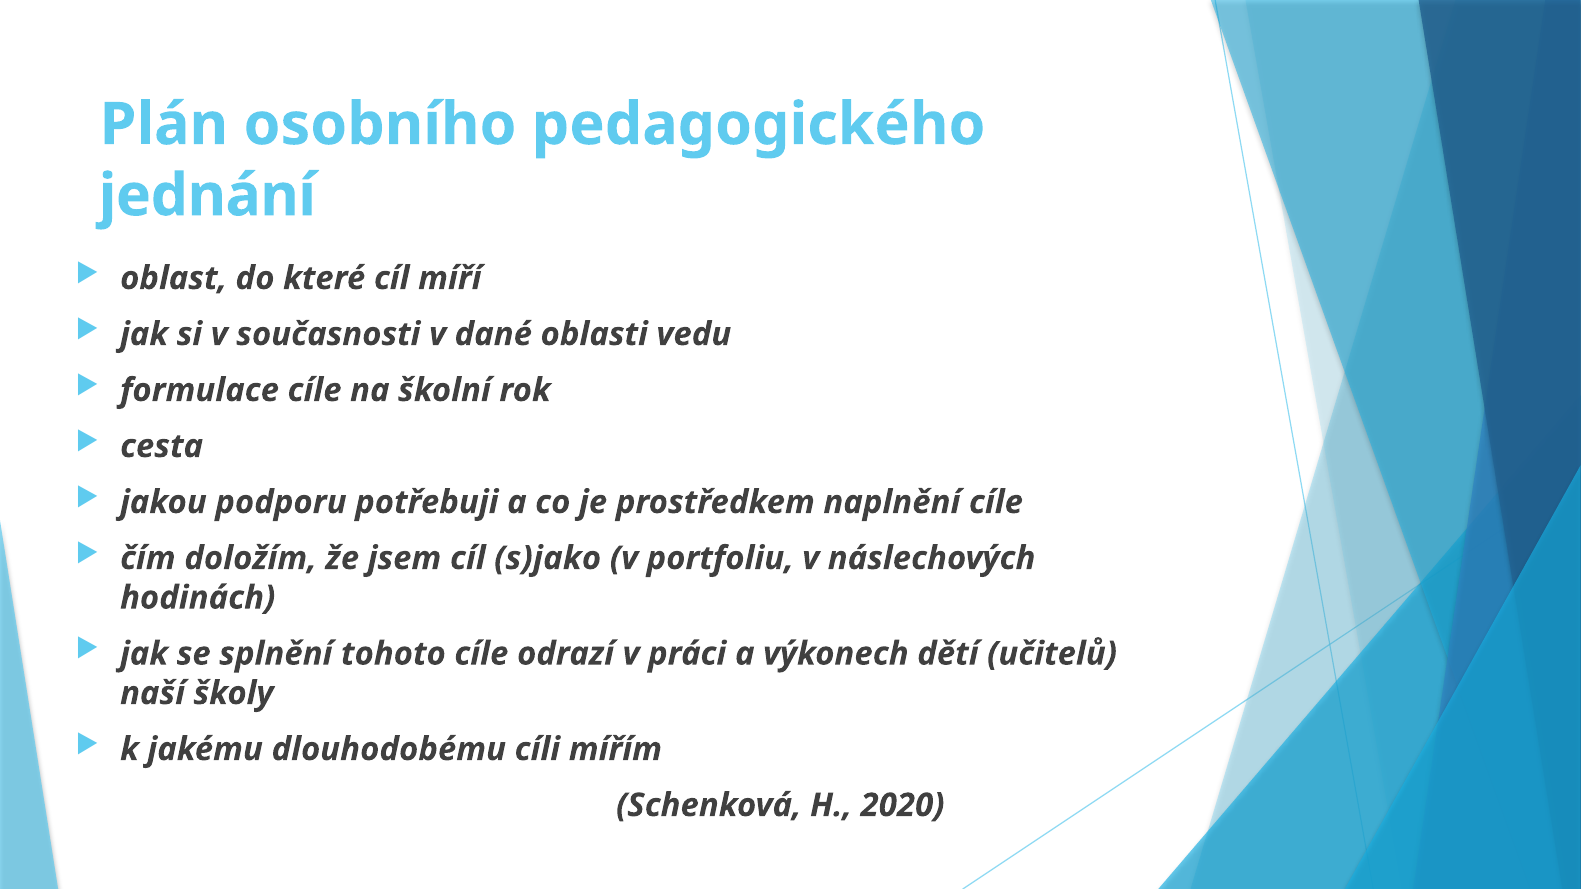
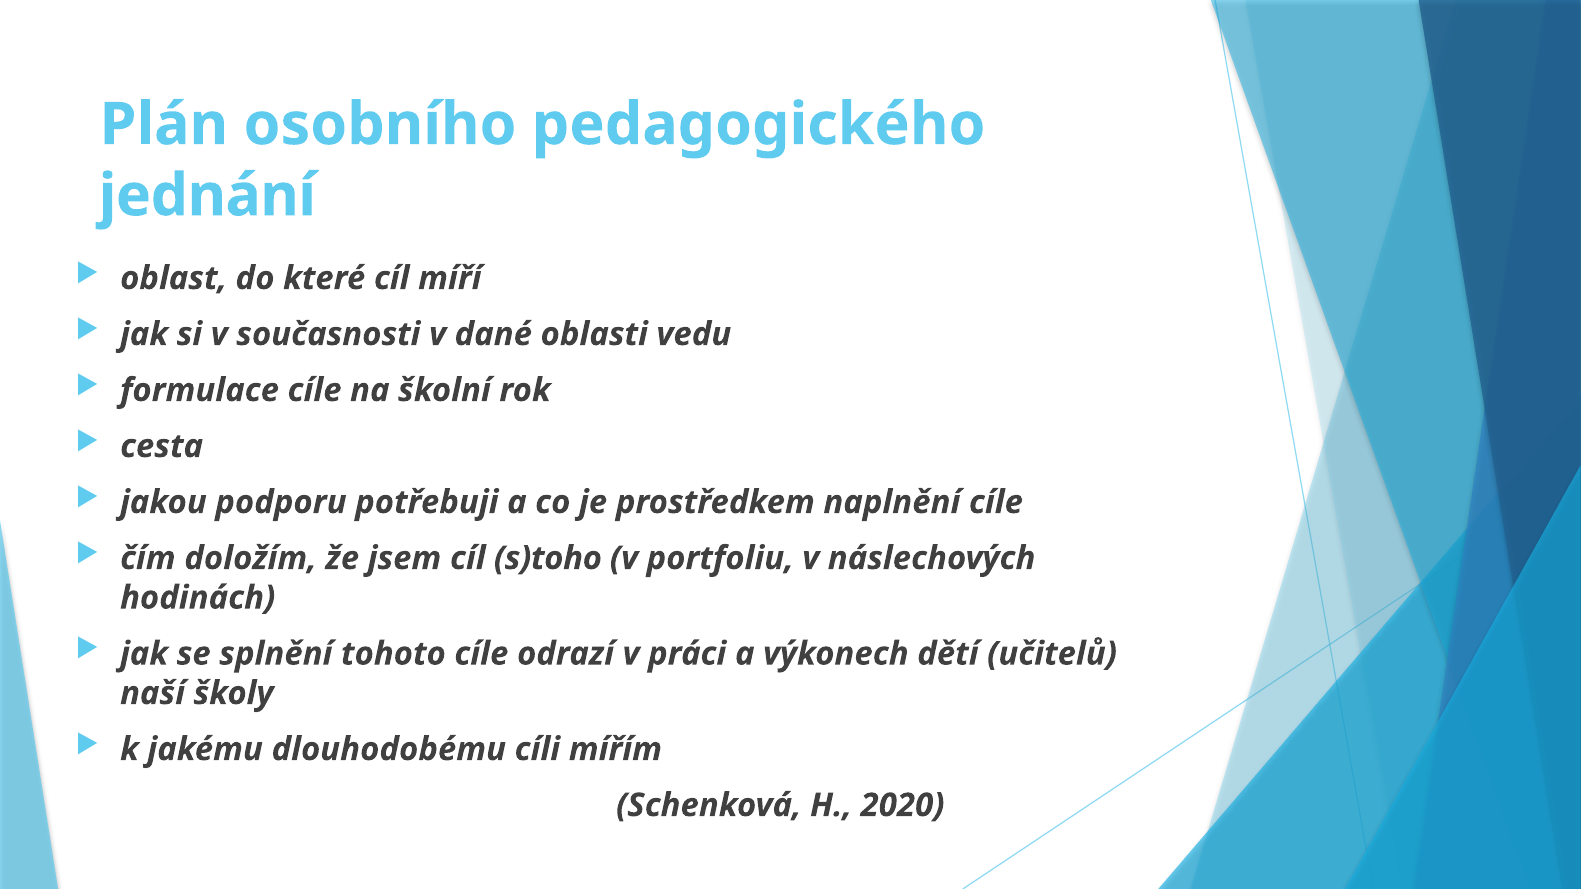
s)jako: s)jako -> s)toho
